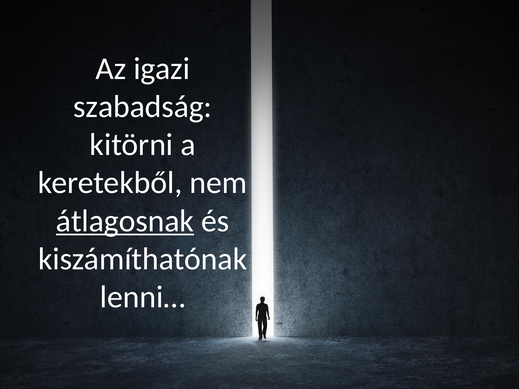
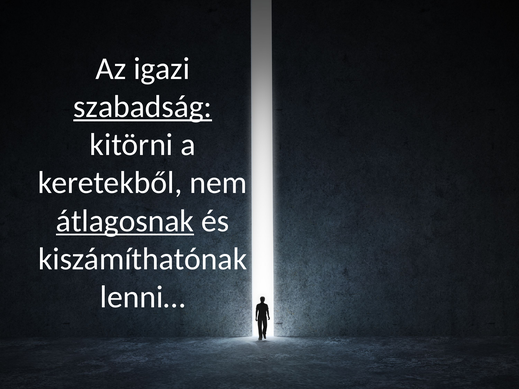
szabadság underline: none -> present
